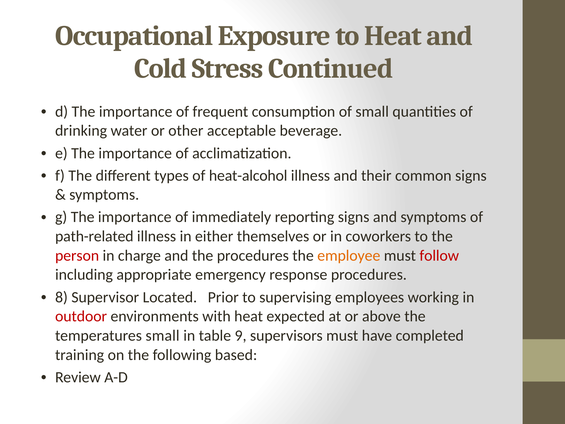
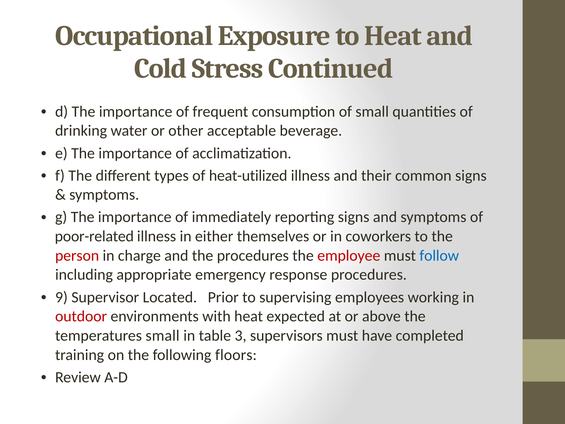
heat-alcohol: heat-alcohol -> heat-utilized
path-related: path-related -> poor-related
employee colour: orange -> red
follow colour: red -> blue
8: 8 -> 9
9: 9 -> 3
based: based -> floors
